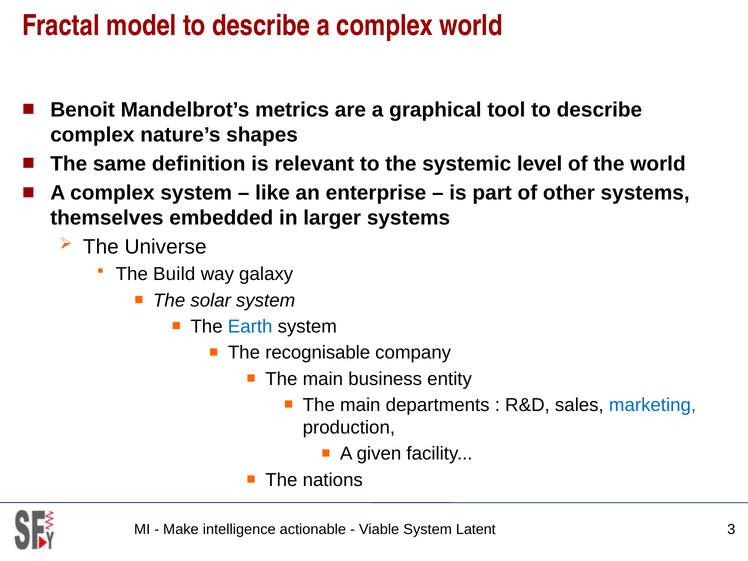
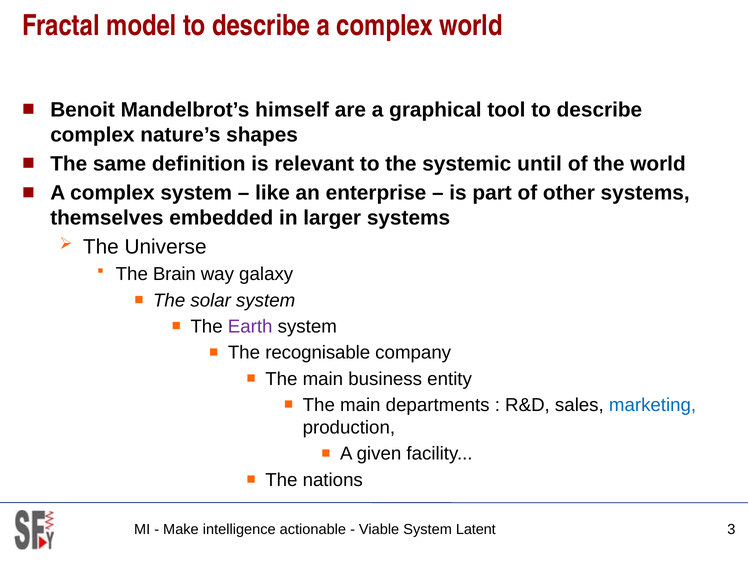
metrics: metrics -> himself
level: level -> until
Build: Build -> Brain
Earth colour: blue -> purple
